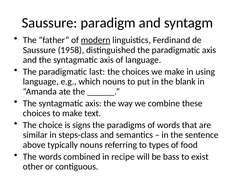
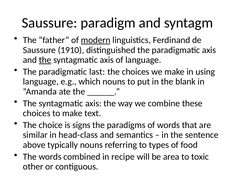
1958: 1958 -> 1910
the at (45, 60) underline: none -> present
steps-class: steps-class -> head-class
bass: bass -> area
exist: exist -> toxic
